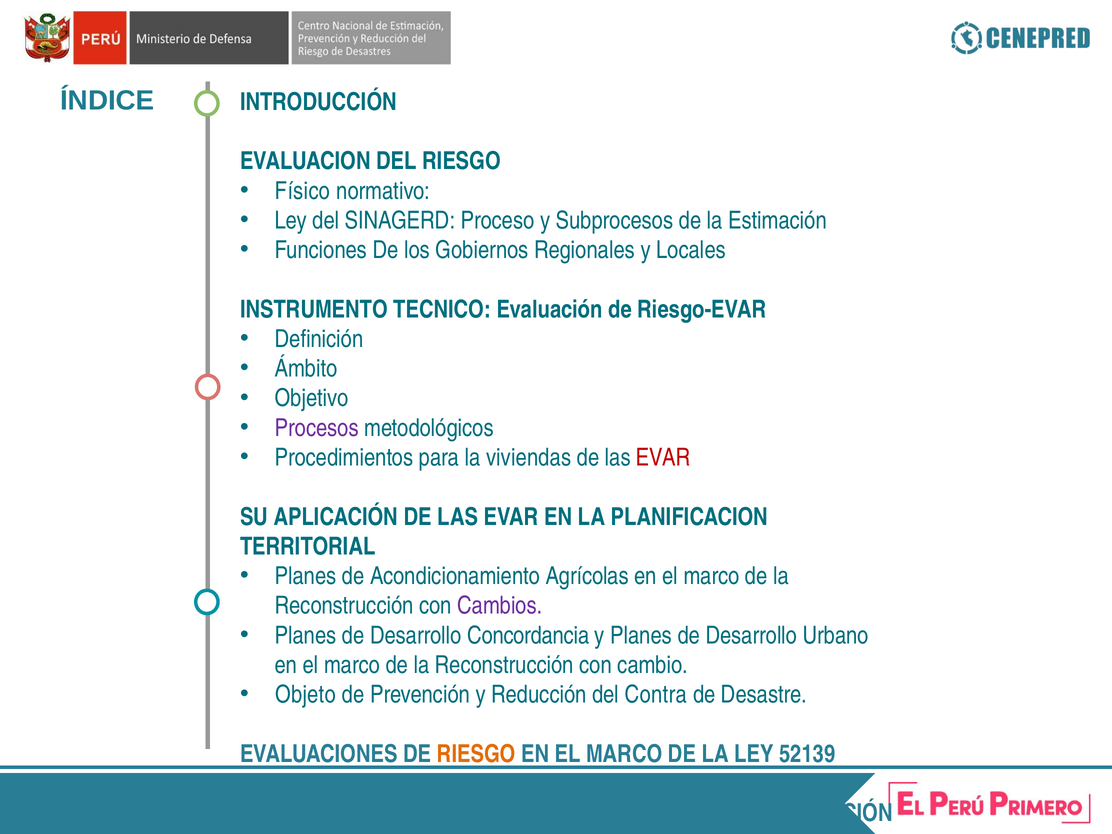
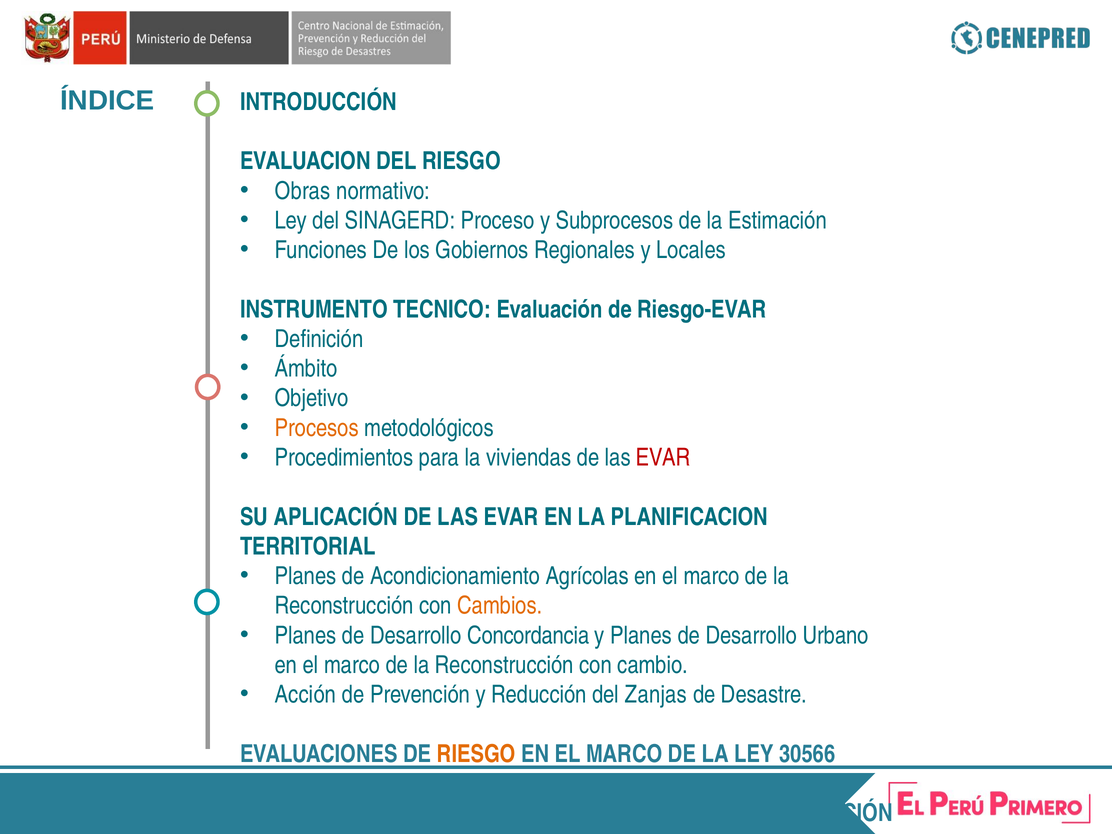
Físico: Físico -> Obras
Procesos colour: purple -> orange
Cambios colour: purple -> orange
Objeto: Objeto -> Acción
Contra: Contra -> Zanjas
52139: 52139 -> 30566
